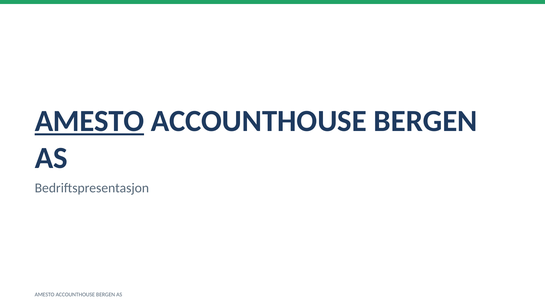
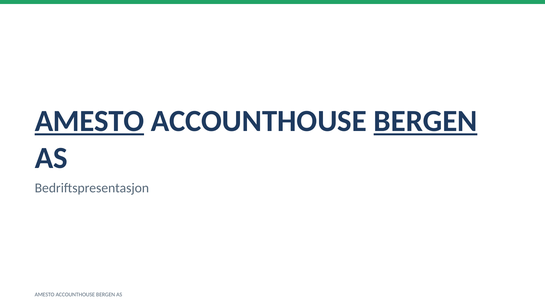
BERGEN at (426, 121) underline: none -> present
